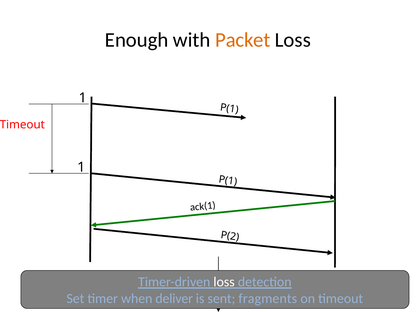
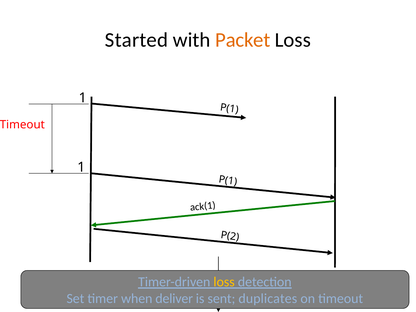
Enough: Enough -> Started
loss at (224, 282) colour: white -> yellow
fragments: fragments -> duplicates
